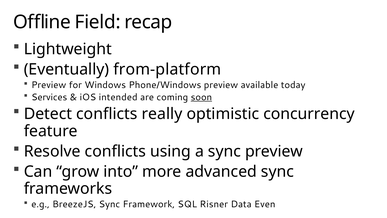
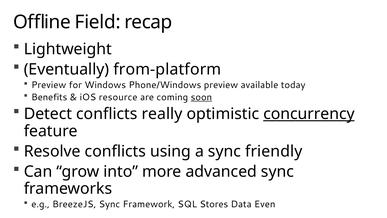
Services: Services -> Benefits
intended: intended -> resource
concurrency underline: none -> present
sync preview: preview -> friendly
Risner: Risner -> Stores
